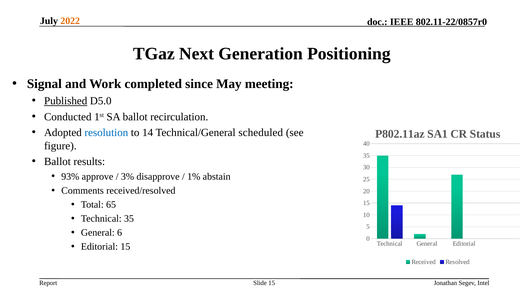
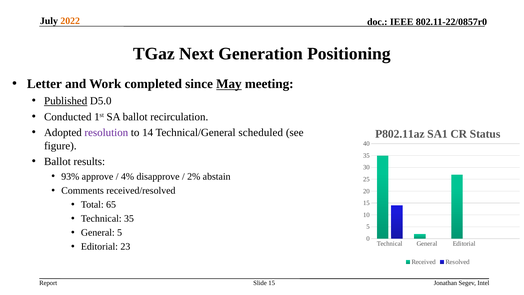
Signal: Signal -> Letter
May underline: none -> present
resolution colour: blue -> purple
3%: 3% -> 4%
1%: 1% -> 2%
General 6: 6 -> 5
Editorial 15: 15 -> 23
